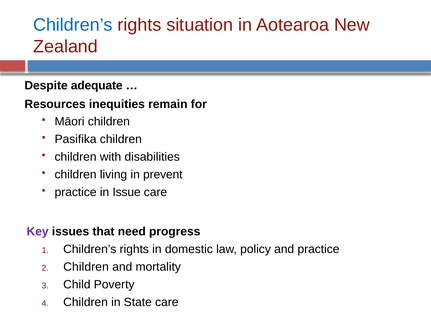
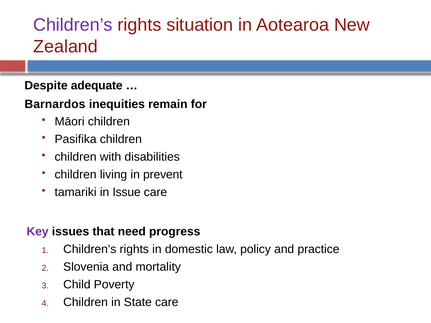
Children’s at (73, 25) colour: blue -> purple
Resources: Resources -> Barnardos
practice at (76, 192): practice -> tamariki
Children at (86, 267): Children -> Slovenia
